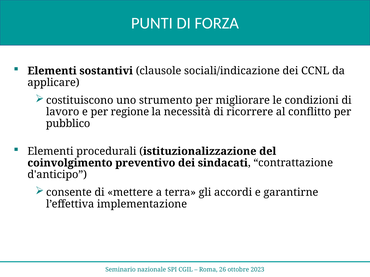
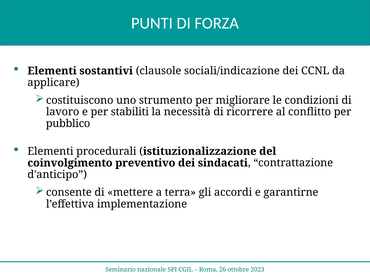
regione: regione -> stabiliti
